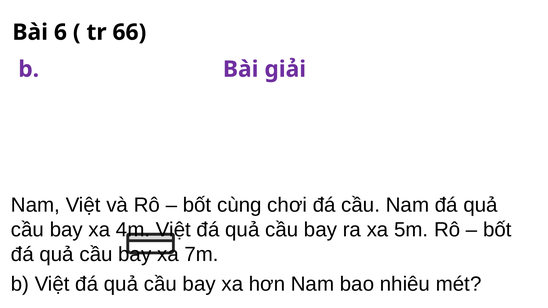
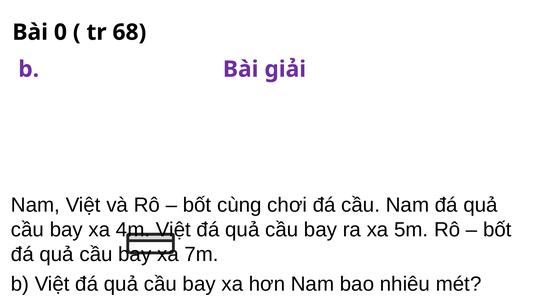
6: 6 -> 0
66: 66 -> 68
